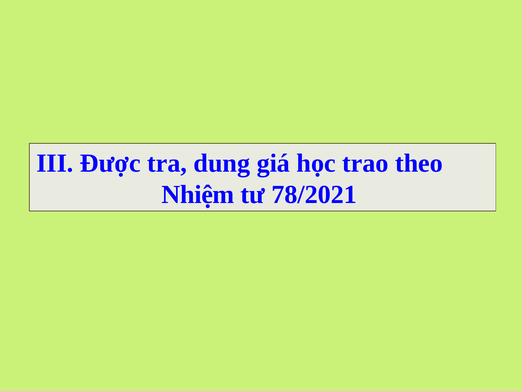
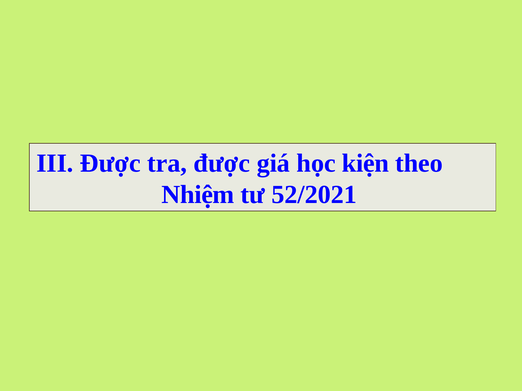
tra dung: dung -> được
trao: trao -> kiện
78/2021: 78/2021 -> 52/2021
